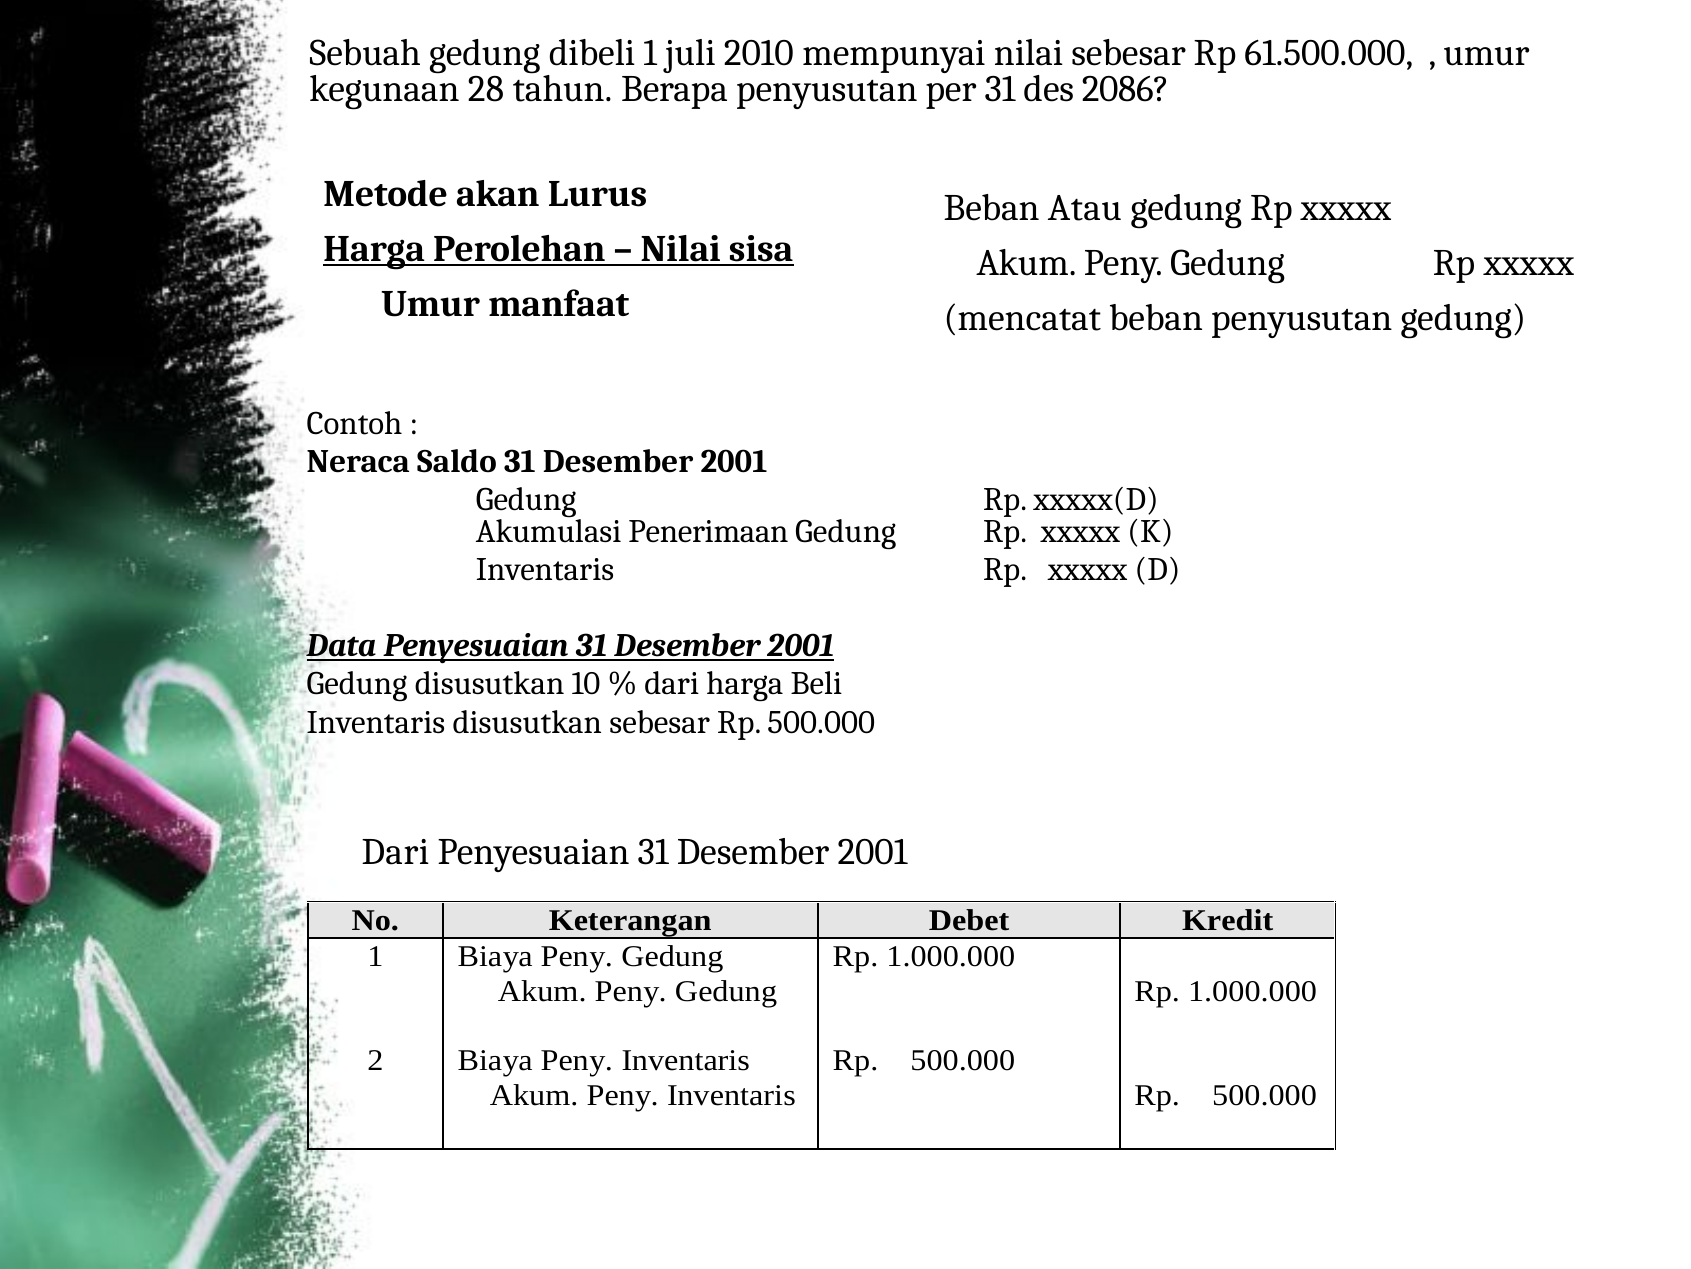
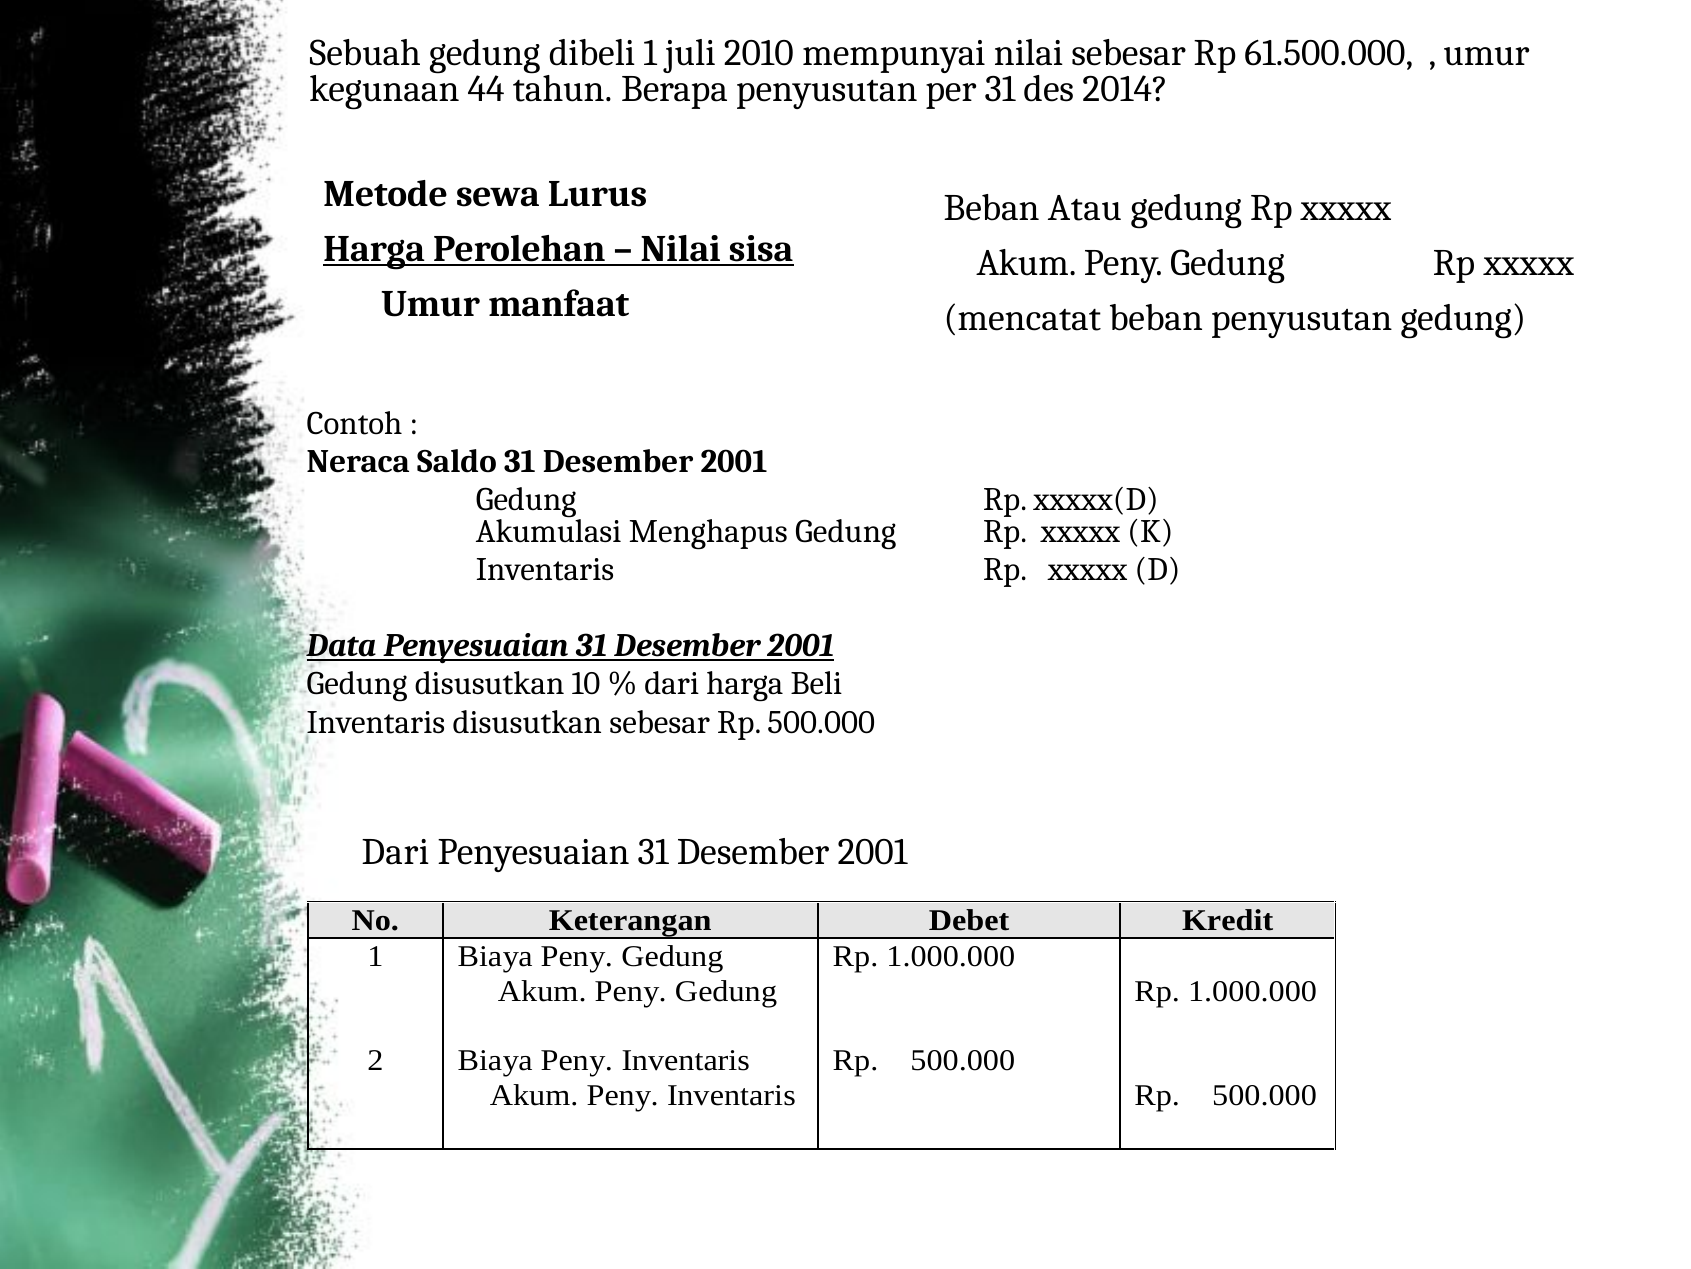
28: 28 -> 44
2086: 2086 -> 2014
akan: akan -> sewa
Penerimaan: Penerimaan -> Menghapus
